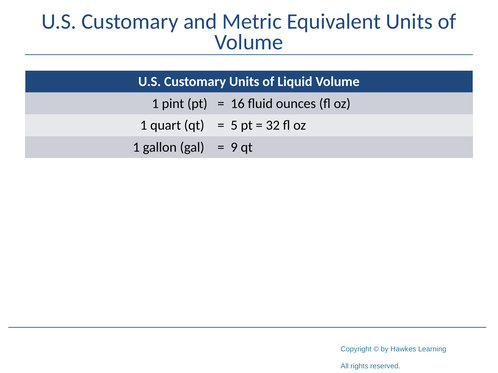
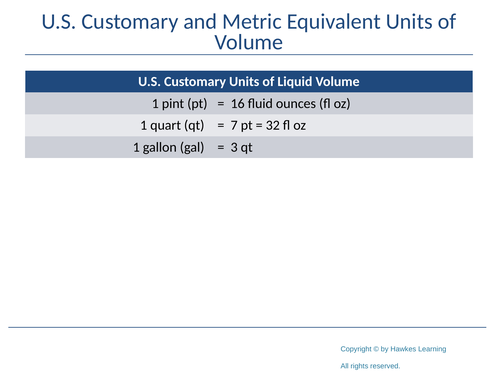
5: 5 -> 7
9: 9 -> 3
